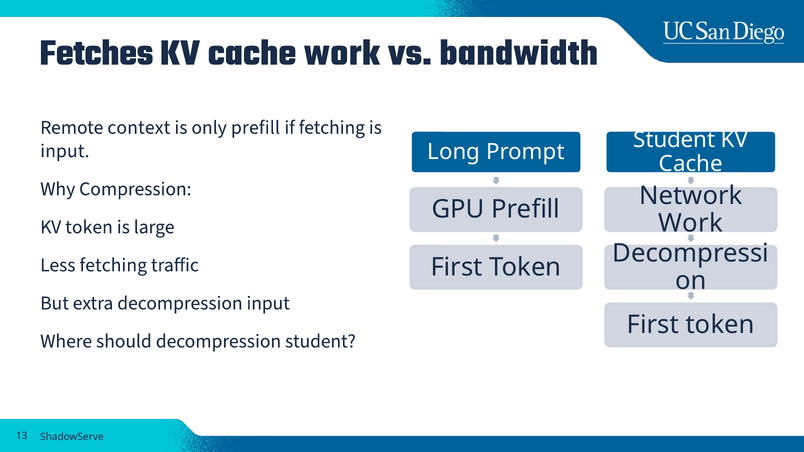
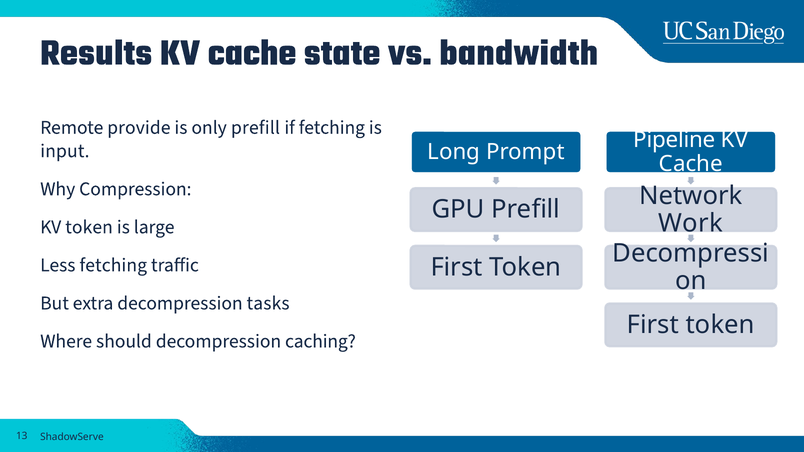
Fetches: Fetches -> Results
cache work: work -> state
context: context -> provide
Student at (674, 140): Student -> Pipeline
decompression input: input -> tasks
decompression student: student -> caching
